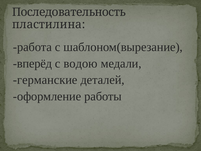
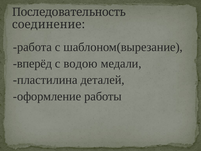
пластилина: пластилина -> соединение
германские: германские -> пластилина
